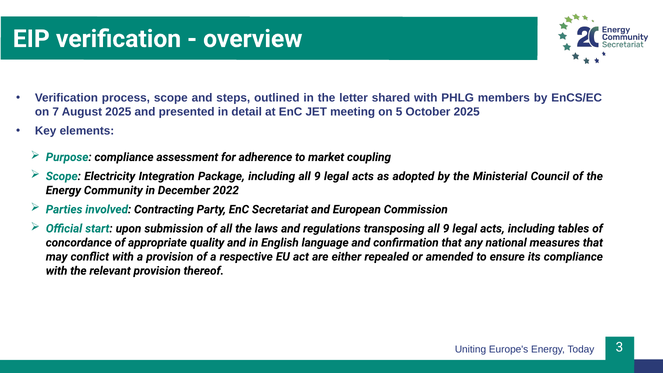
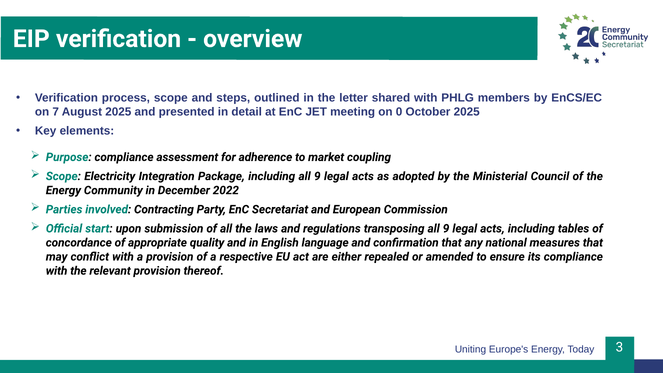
5: 5 -> 0
